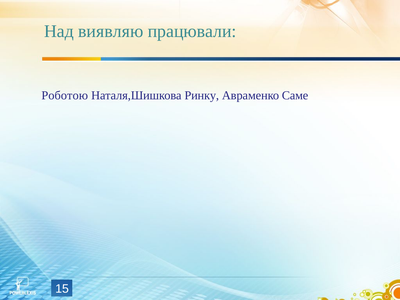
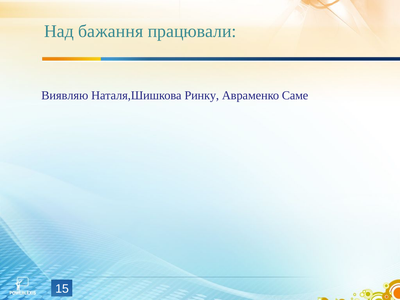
виявляю: виявляю -> бажання
Роботою: Роботою -> Виявляю
